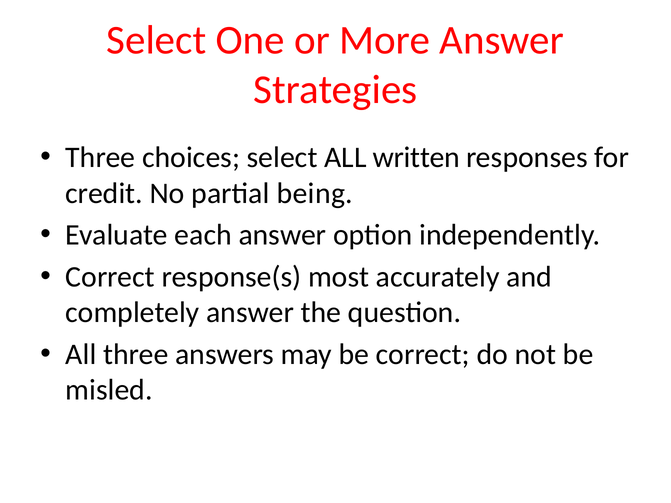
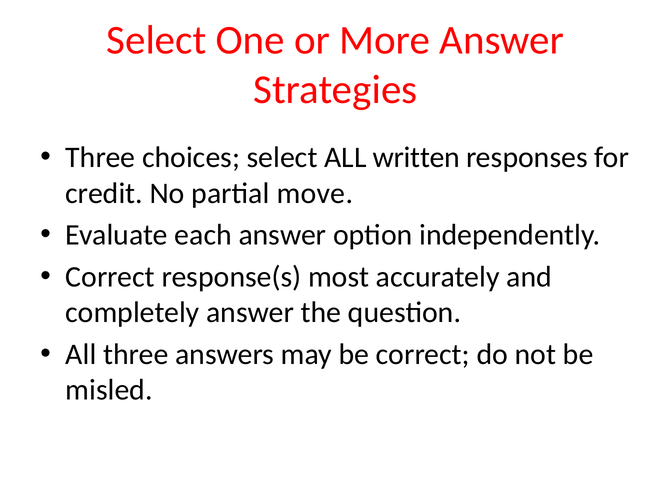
being: being -> move
